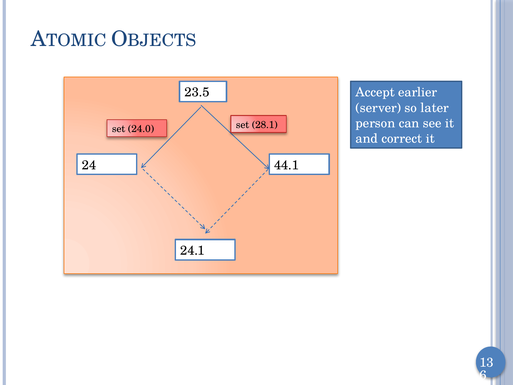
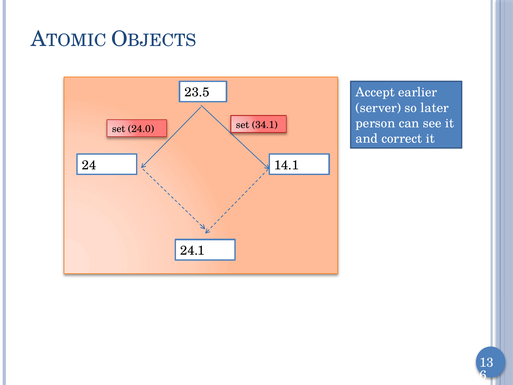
28.1: 28.1 -> 34.1
44.1: 44.1 -> 14.1
